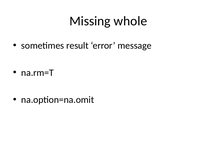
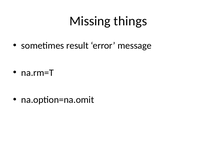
whole: whole -> things
